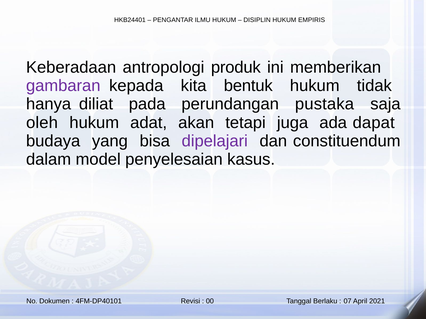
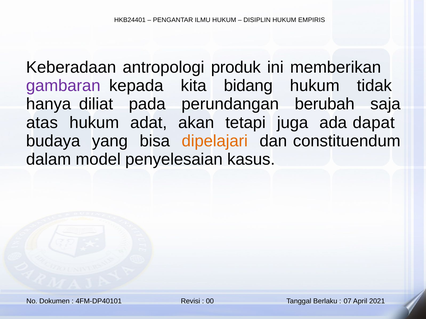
bentuk: bentuk -> bidang
pustaka: pustaka -> berubah
oleh: oleh -> atas
dipelajari colour: purple -> orange
